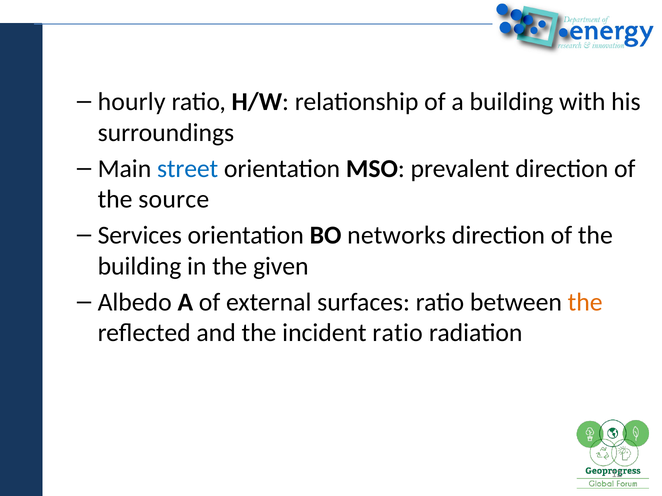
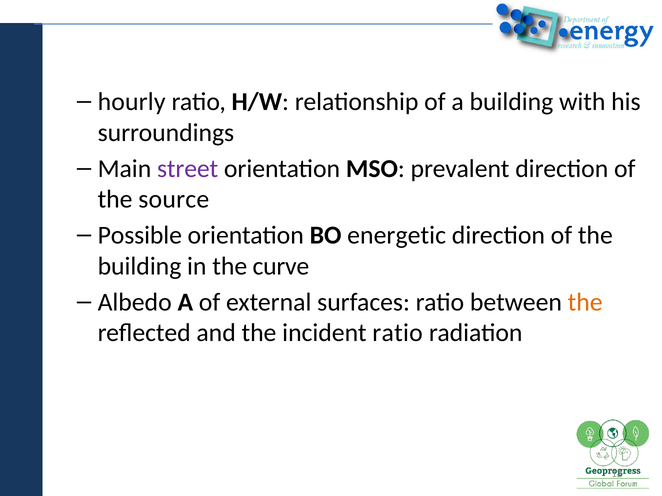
street colour: blue -> purple
Services: Services -> Possible
networks: networks -> energetic
given: given -> curve
